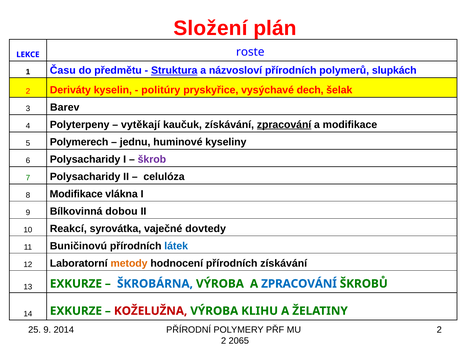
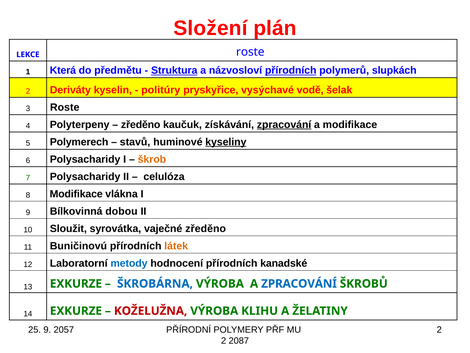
Času: Času -> Která
přírodních at (291, 70) underline: none -> present
dech: dech -> vodě
3 Barev: Barev -> Roste
vytěkají at (141, 124): vytěkají -> zředěno
jednu: jednu -> stavů
kyseliny underline: none -> present
škrob colour: purple -> orange
Reakcí: Reakcí -> Sloužit
vaječné dovtedy: dovtedy -> zředěno
látek colour: blue -> orange
metody colour: orange -> blue
přírodních získávání: získávání -> kanadské
2014: 2014 -> 2057
2065: 2065 -> 2087
